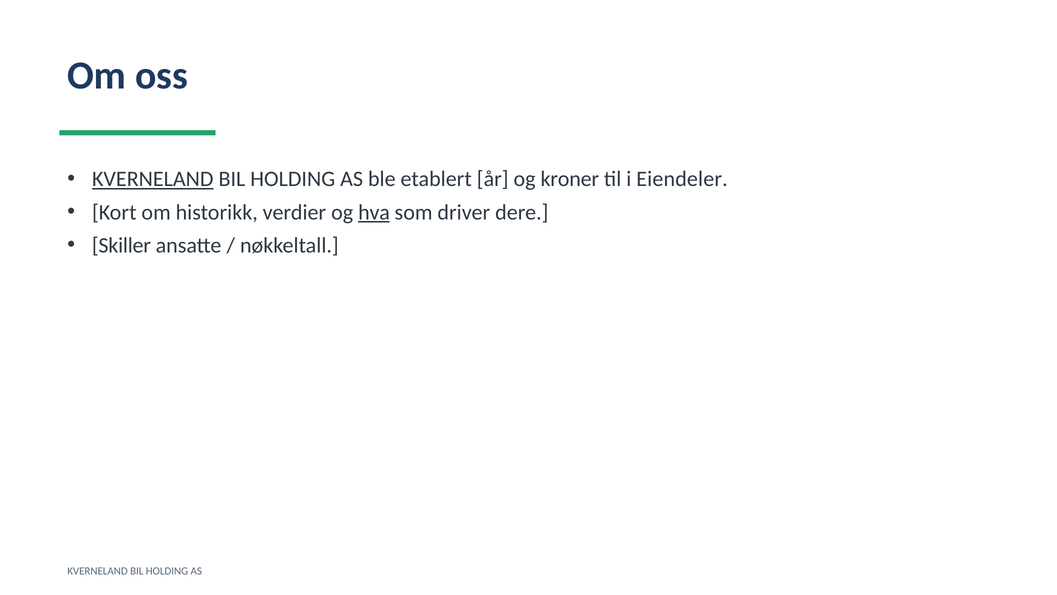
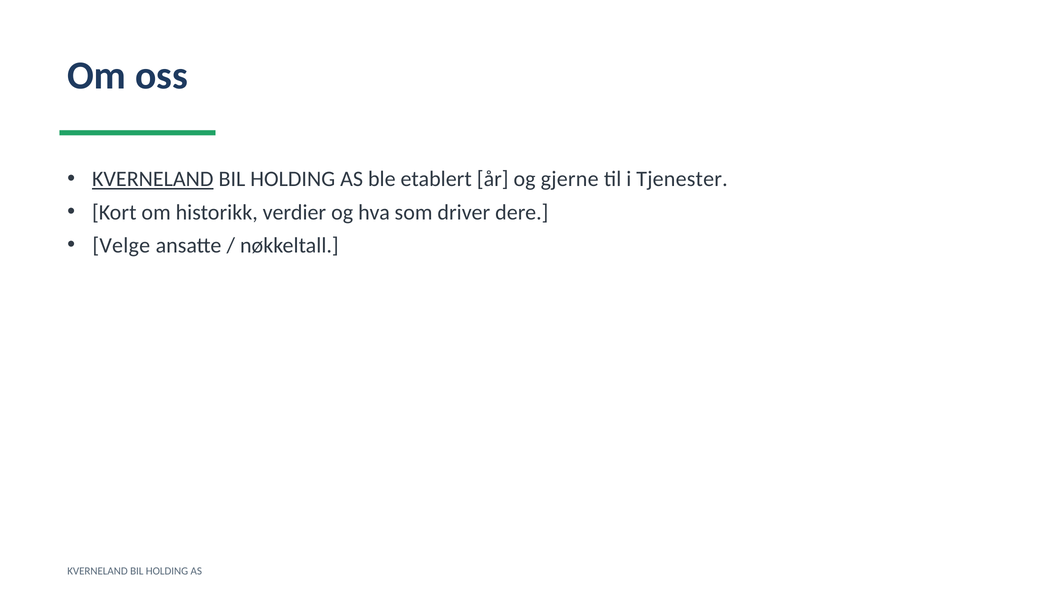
kroner: kroner -> gjerne
Eiendeler: Eiendeler -> Tjenester
hva underline: present -> none
Skiller: Skiller -> Velge
